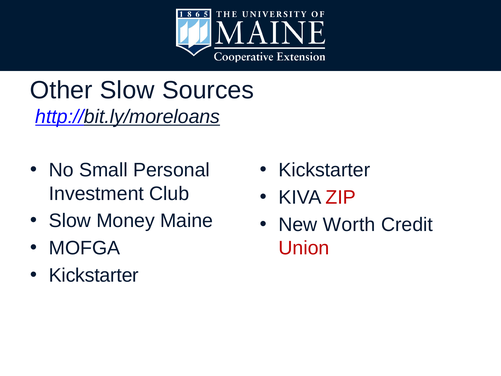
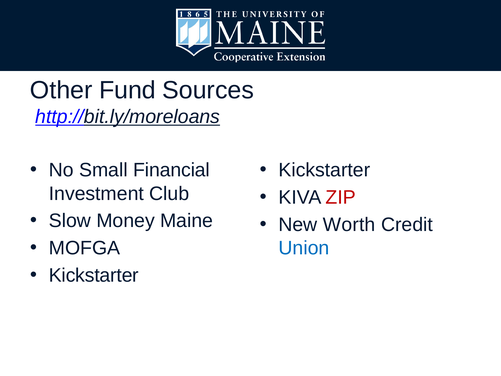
Other Slow: Slow -> Fund
Personal: Personal -> Financial
Union colour: red -> blue
